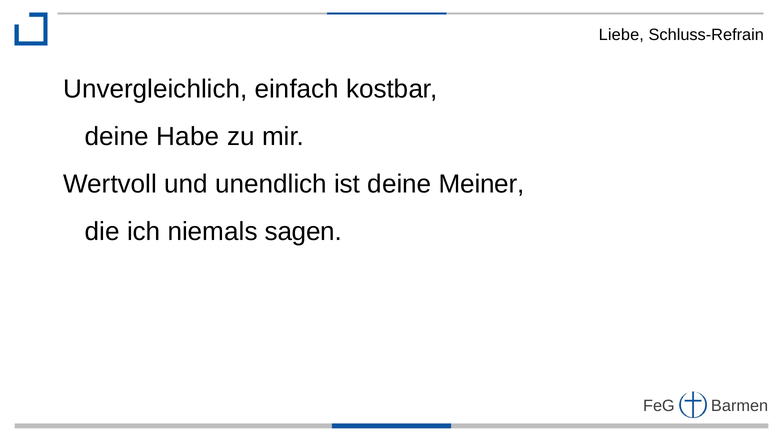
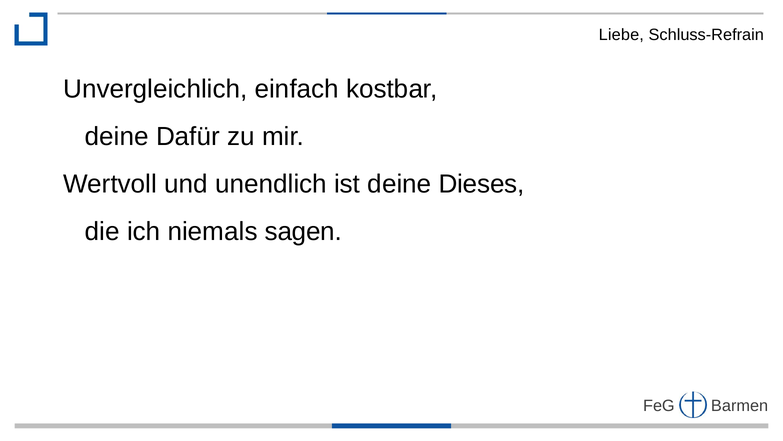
Habe: Habe -> Dafür
Meiner: Meiner -> Dieses
